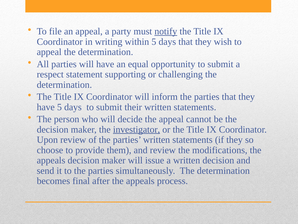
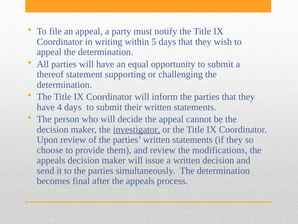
notify underline: present -> none
respect: respect -> thereof
have 5: 5 -> 4
